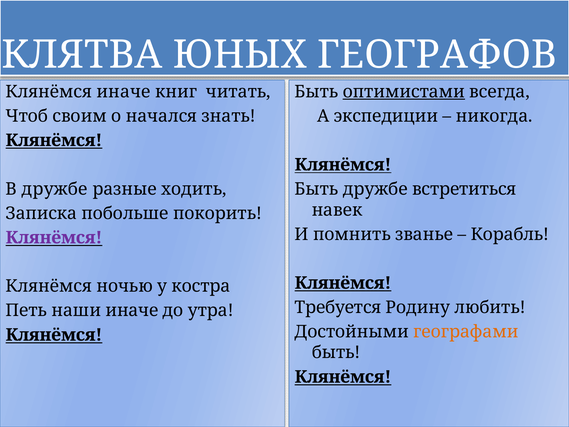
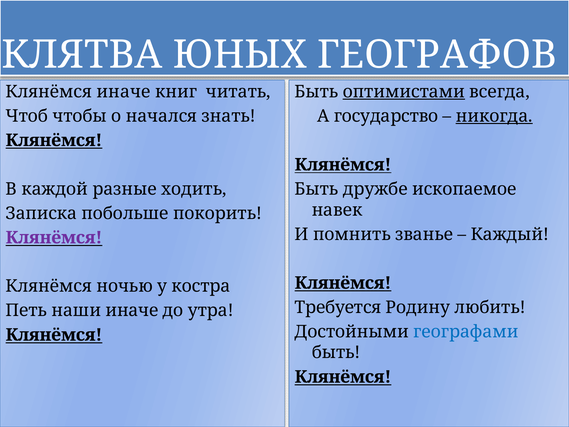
своим: своим -> чтобы
экспедиции: экспедиции -> государство
никогда underline: none -> present
В дружбе: дружбе -> каждой
встретиться: встретиться -> ископаемое
Корабль: Корабль -> Каждый
географами colour: orange -> blue
